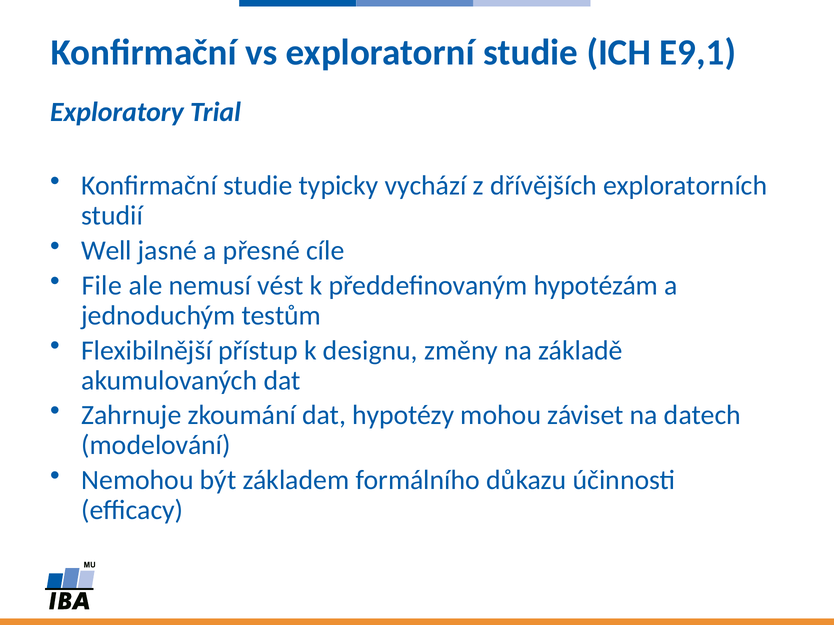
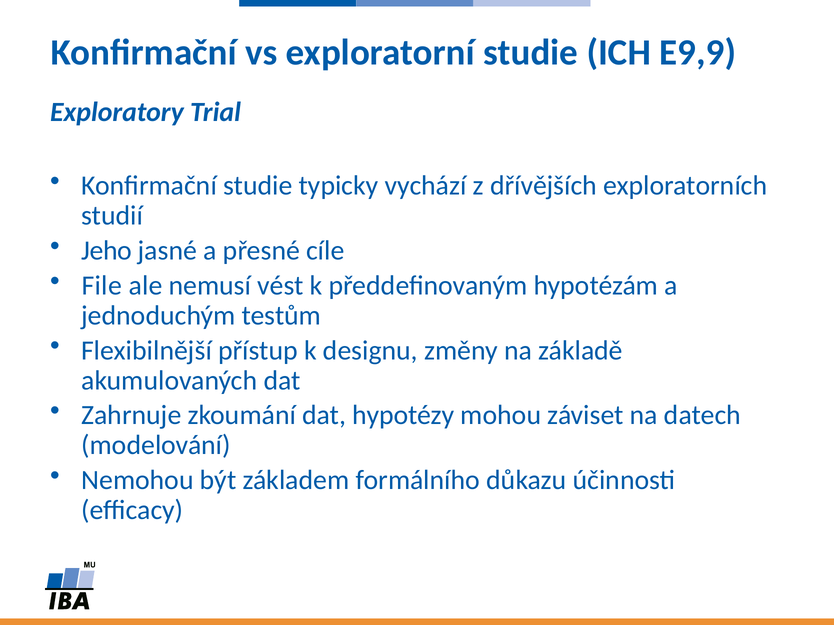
E9,1: E9,1 -> E9,9
Well: Well -> Jeho
